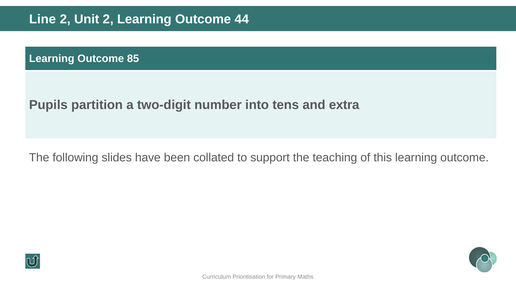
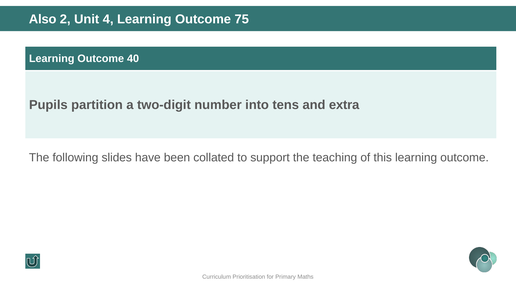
Line: Line -> Also
Unit 2: 2 -> 4
44: 44 -> 75
85: 85 -> 40
